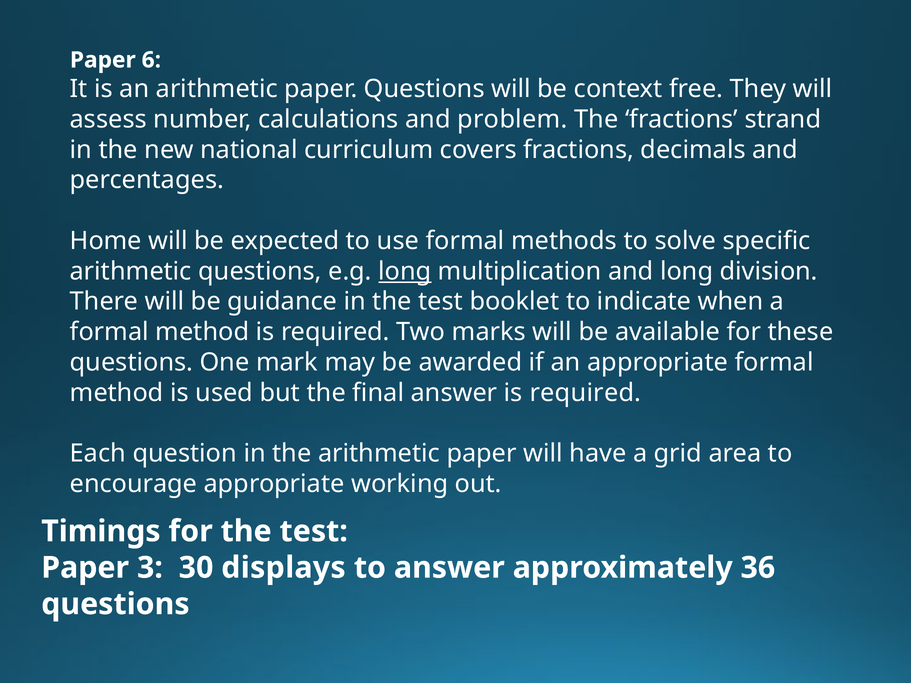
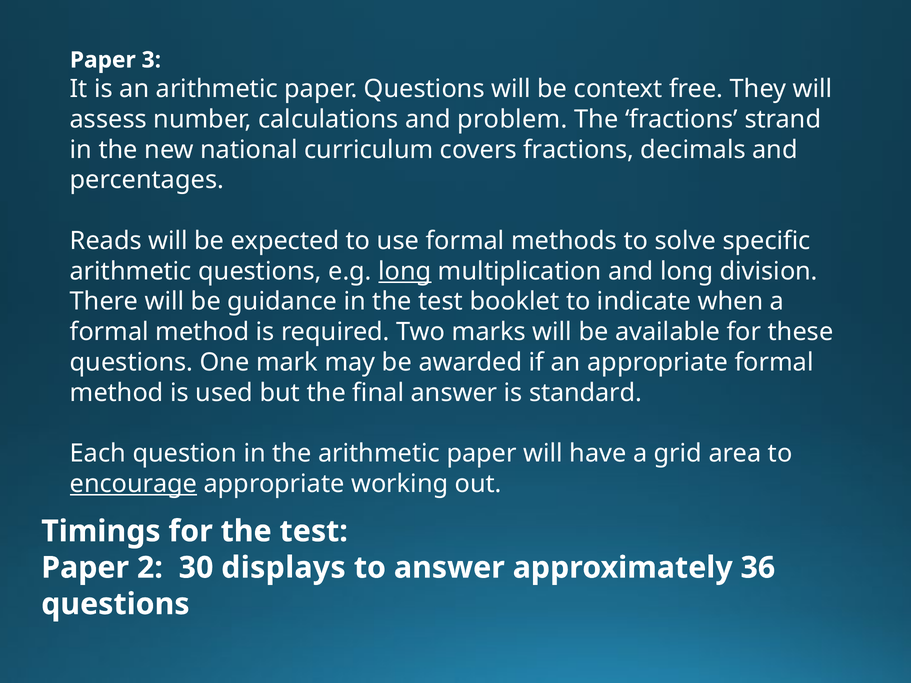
6: 6 -> 3
Home: Home -> Reads
answer is required: required -> standard
encourage underline: none -> present
3: 3 -> 2
